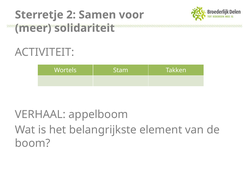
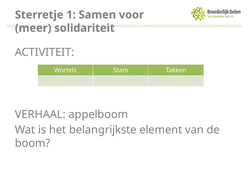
2: 2 -> 1
